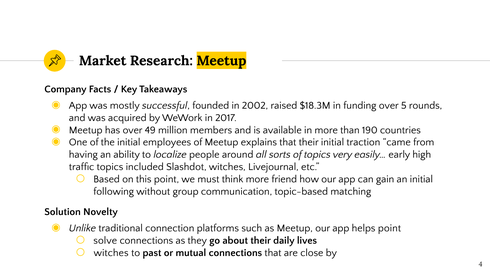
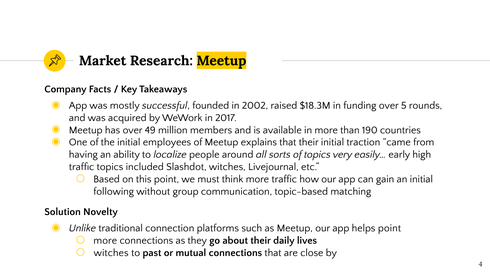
more friend: friend -> traffic
solve at (105, 240): solve -> more
